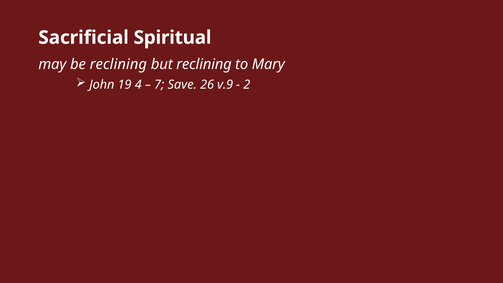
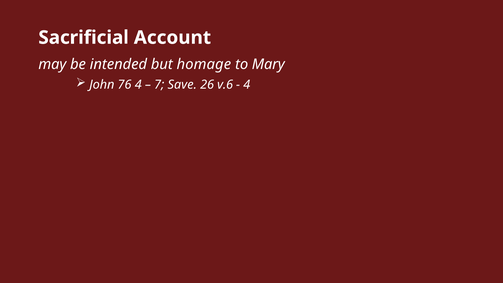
Spiritual: Spiritual -> Account
be reclining: reclining -> intended
but reclining: reclining -> homage
19: 19 -> 76
v.9: v.9 -> v.6
2 at (247, 85): 2 -> 4
